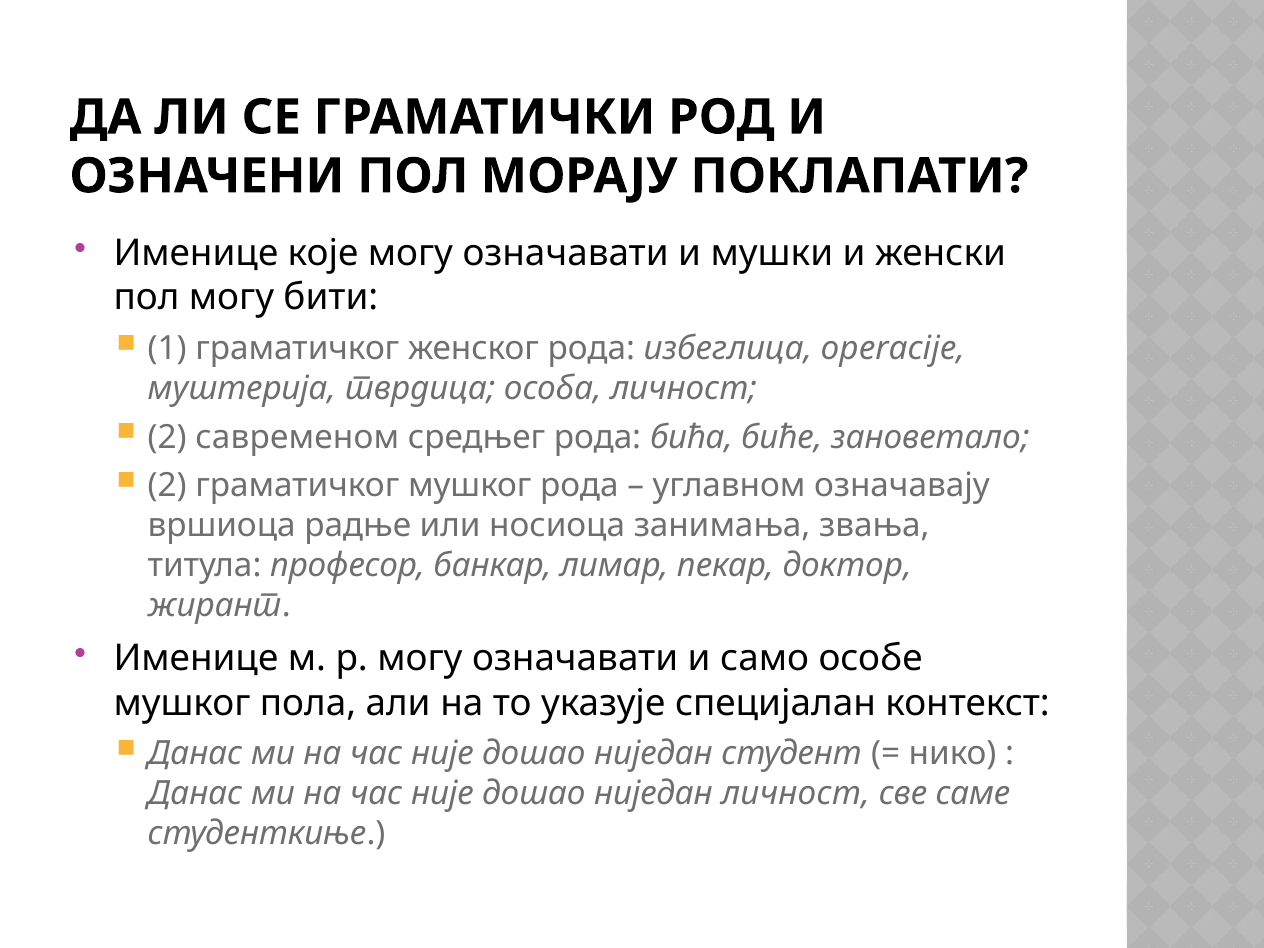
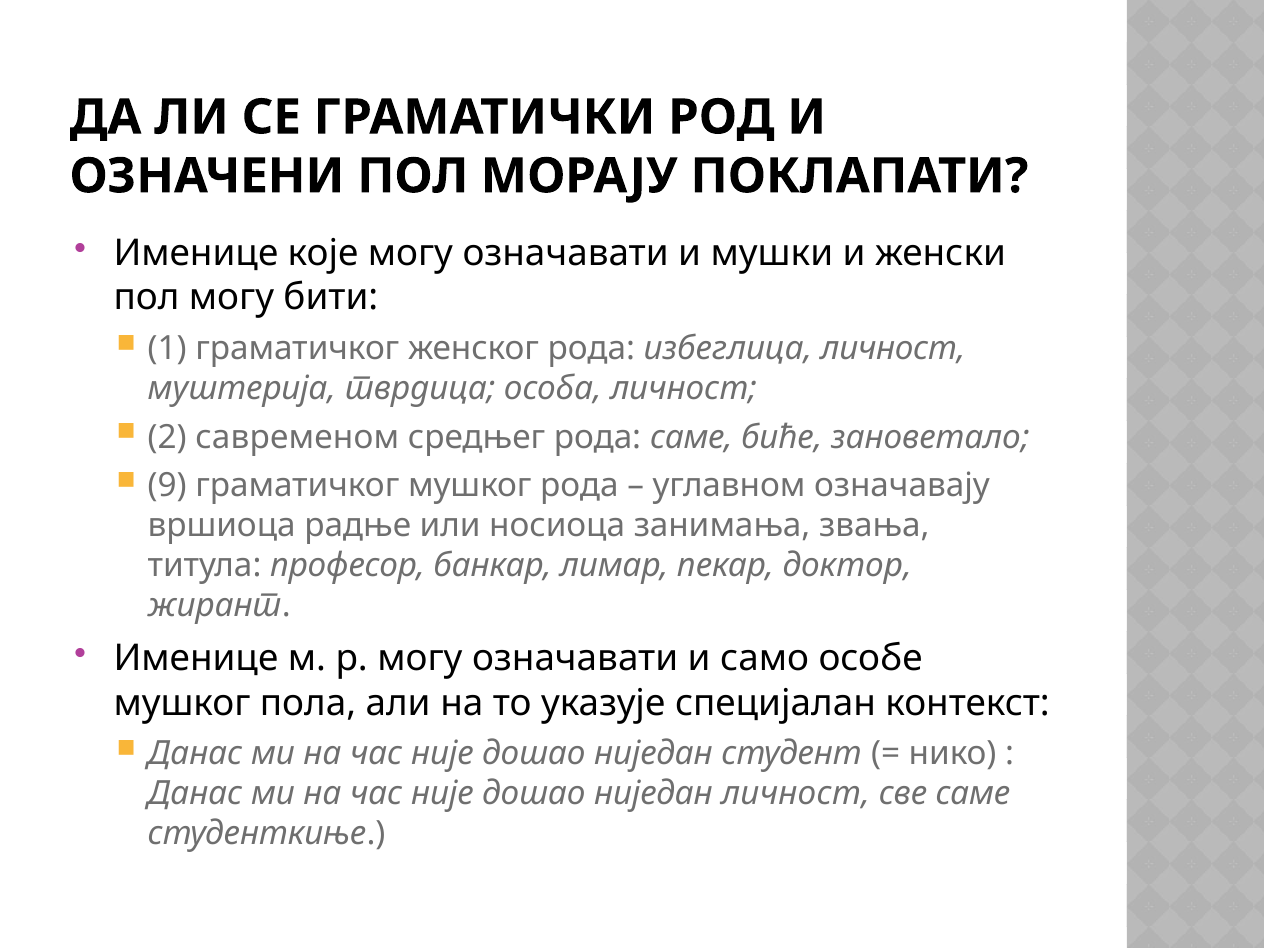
избеглица operacije: operacije -> личност
рода бића: бића -> саме
2 at (167, 486): 2 -> 9
